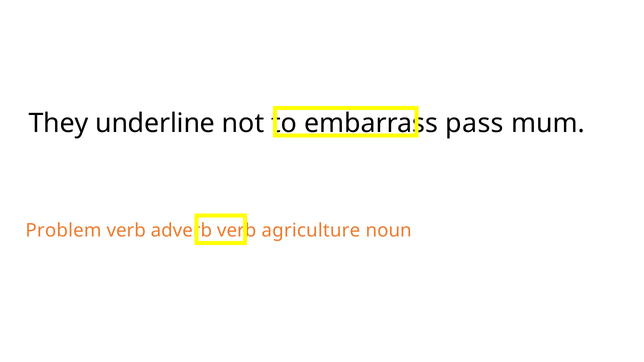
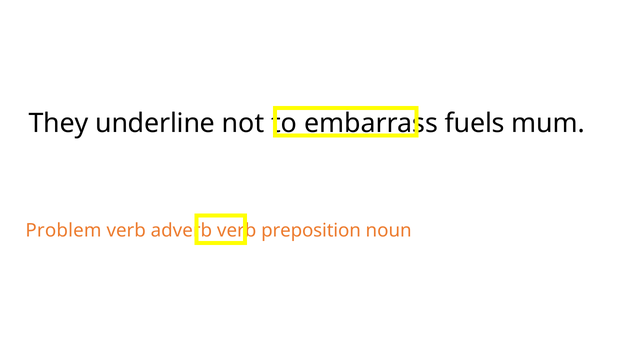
pass: pass -> fuels
agriculture: agriculture -> preposition
